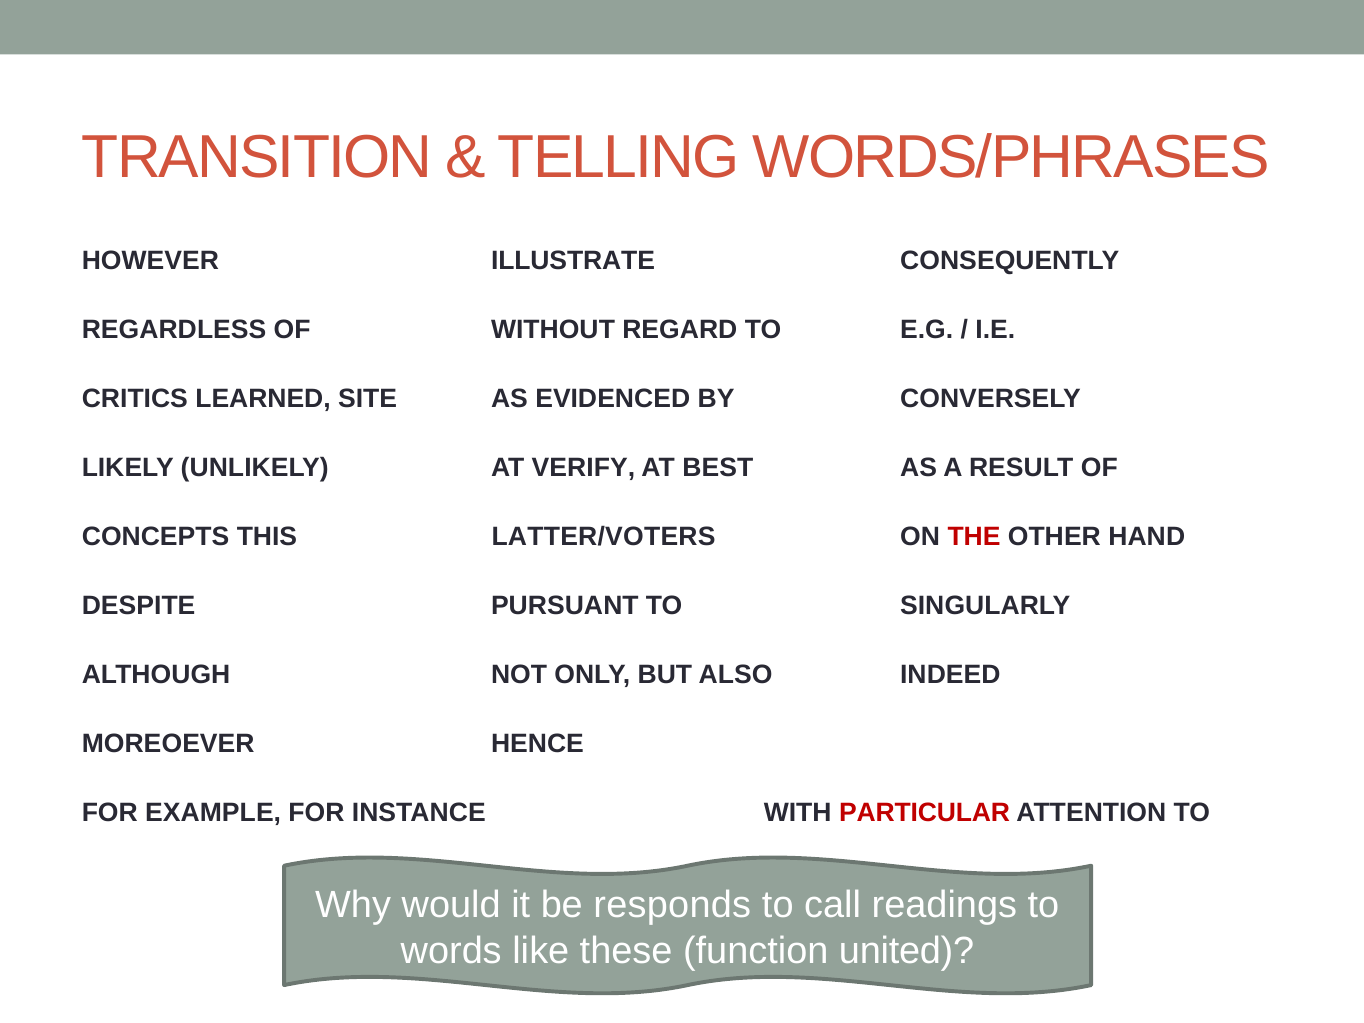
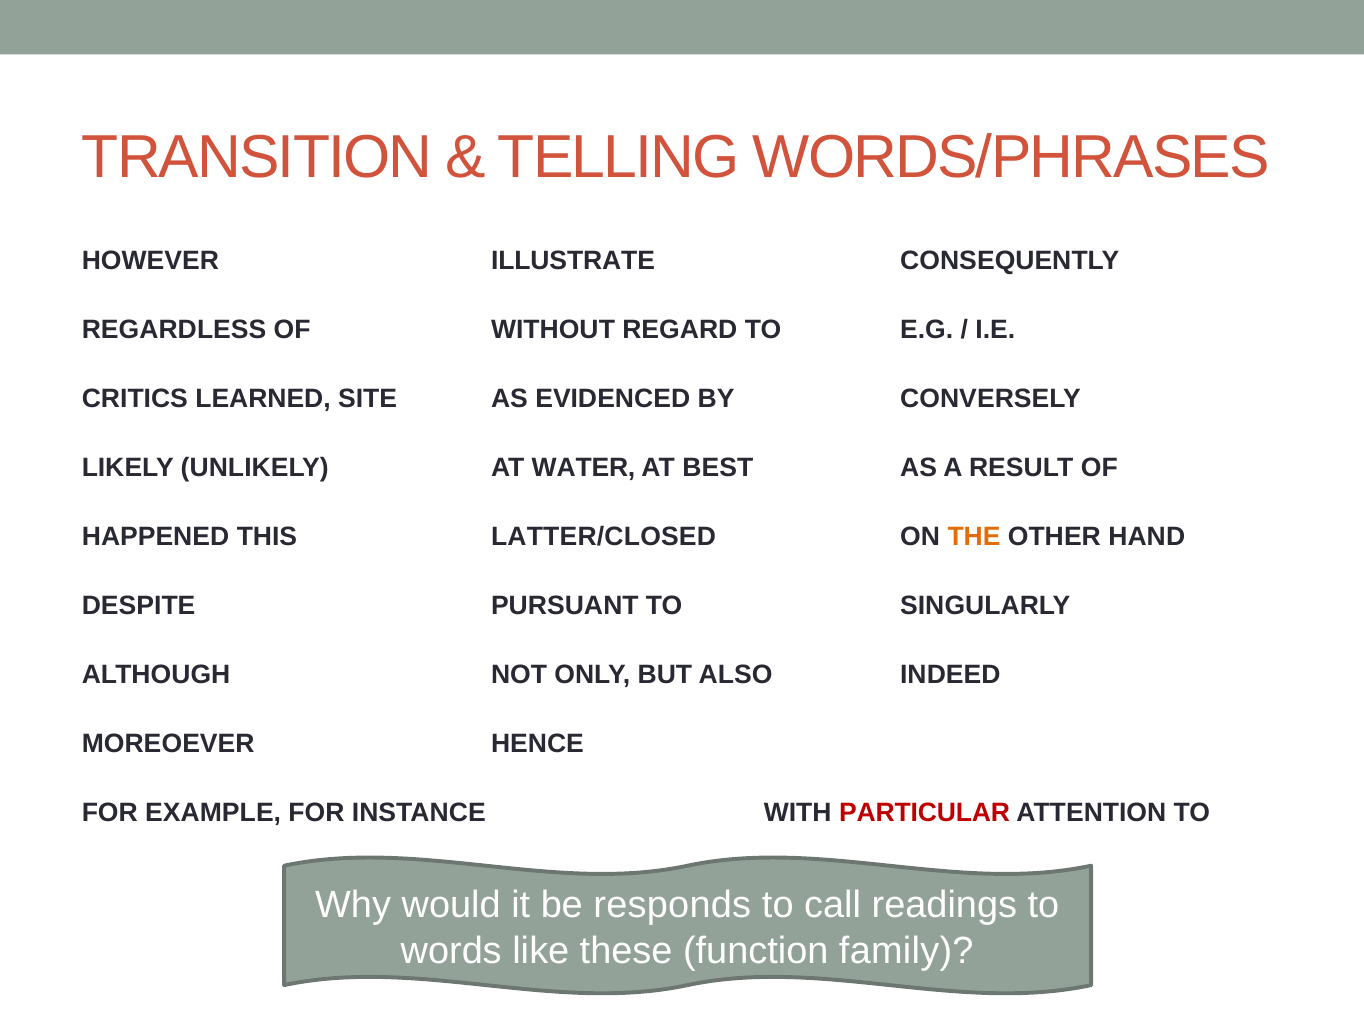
VERIFY: VERIFY -> WATER
CONCEPTS: CONCEPTS -> HAPPENED
LATTER/VOTERS: LATTER/VOTERS -> LATTER/CLOSED
THE colour: red -> orange
united: united -> family
